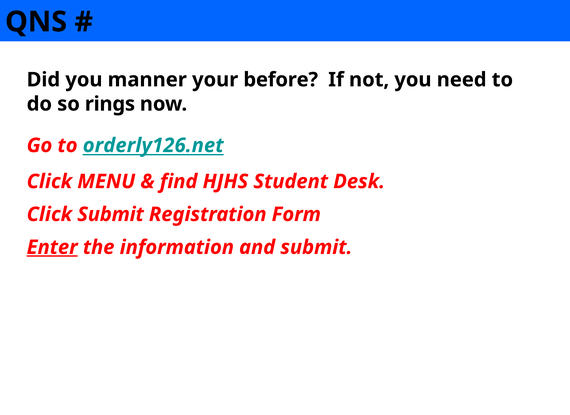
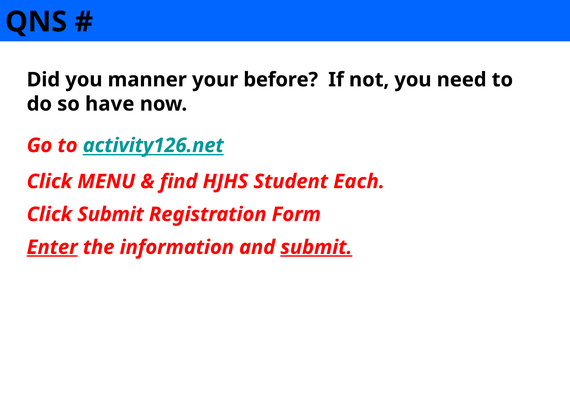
rings: rings -> have
orderly126.net: orderly126.net -> activity126.net
Desk: Desk -> Each
submit at (316, 247) underline: none -> present
